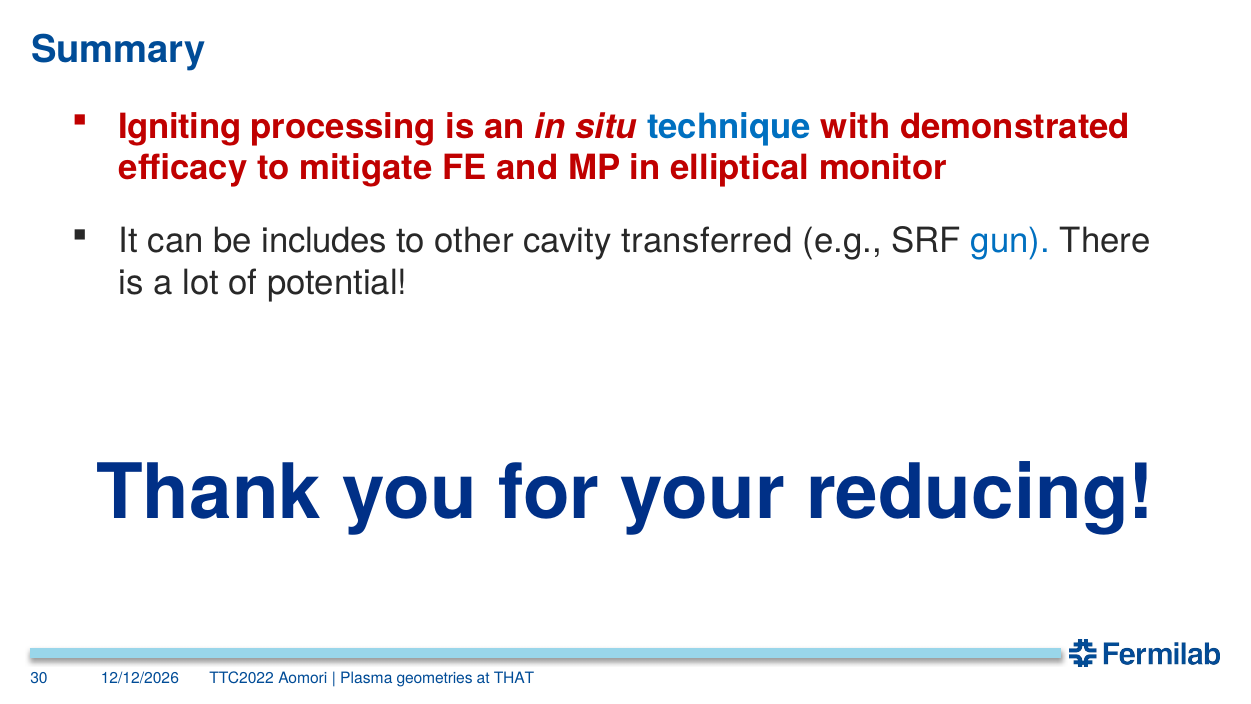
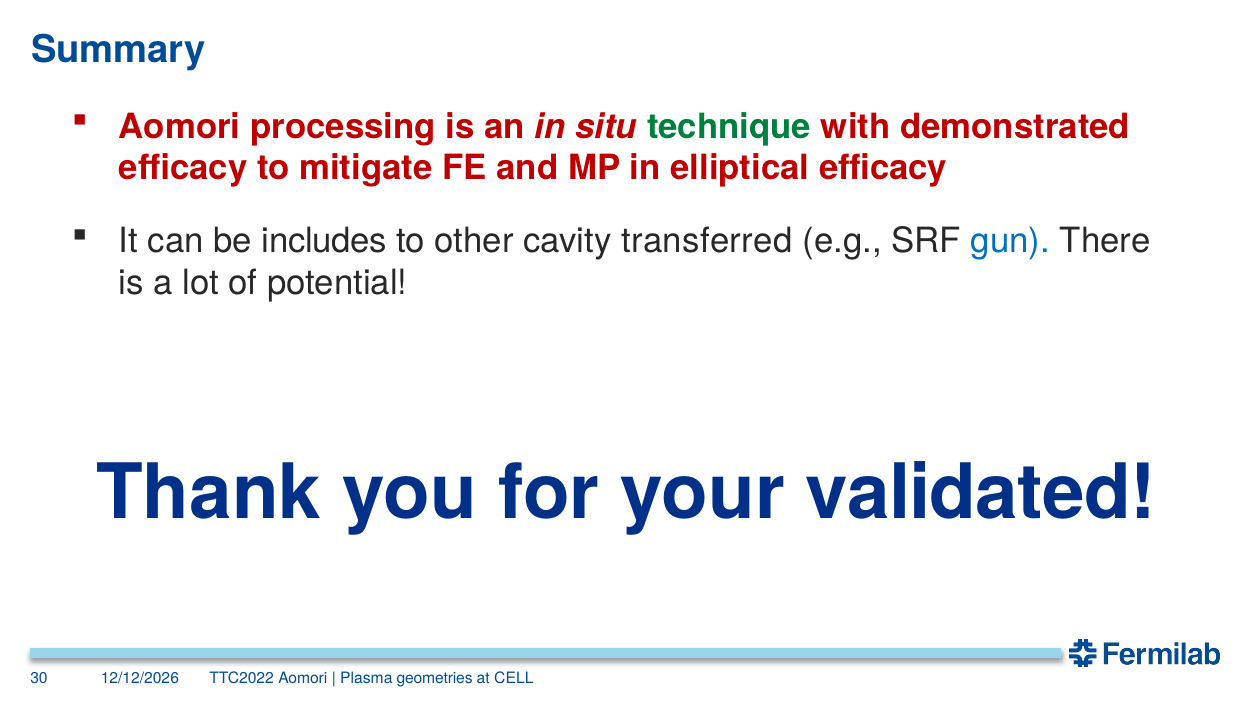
Igniting at (180, 127): Igniting -> Aomori
technique colour: blue -> green
elliptical monitor: monitor -> efficacy
reducing: reducing -> validated
THAT: THAT -> CELL
